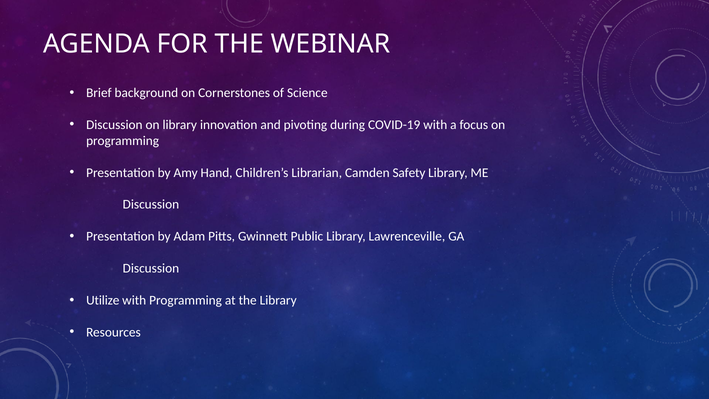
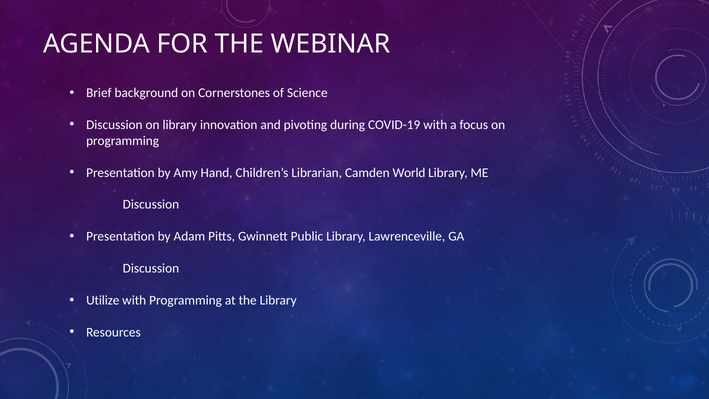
Safety: Safety -> World
